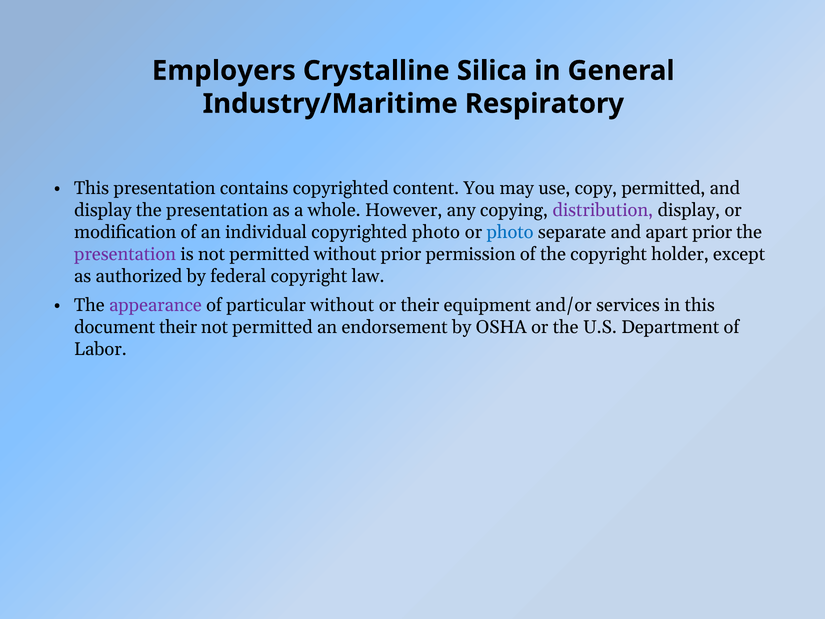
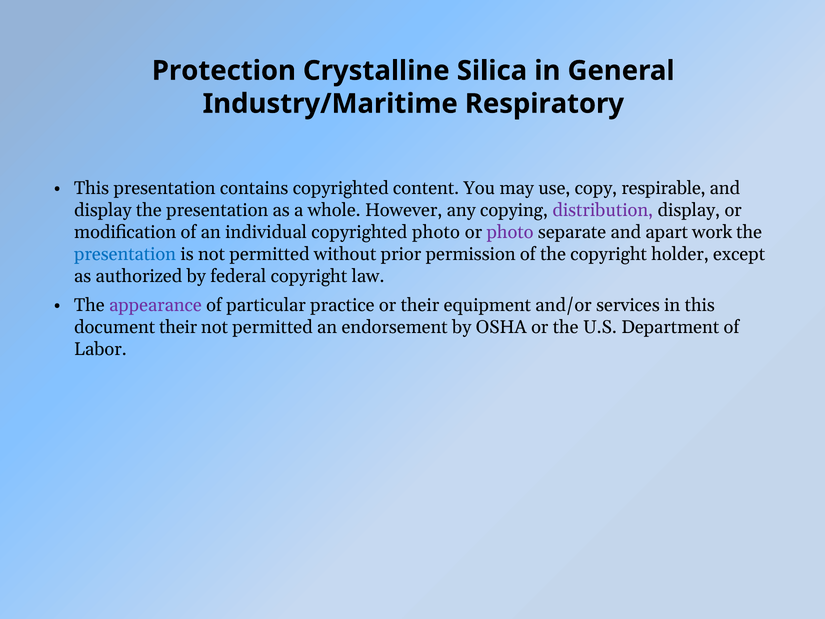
Employers: Employers -> Protection
copy permitted: permitted -> respirable
photo at (510, 232) colour: blue -> purple
apart prior: prior -> work
presentation at (125, 254) colour: purple -> blue
particular without: without -> practice
